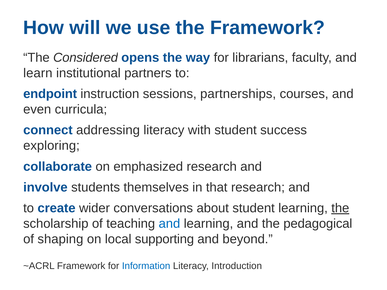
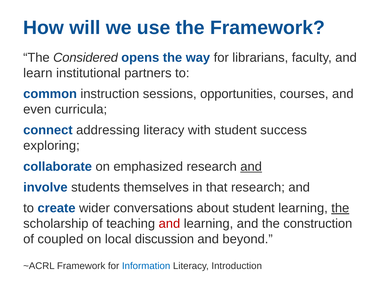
endpoint: endpoint -> common
partnerships: partnerships -> opportunities
and at (251, 167) underline: none -> present
and at (169, 224) colour: blue -> red
pedagogical: pedagogical -> construction
shaping: shaping -> coupled
supporting: supporting -> discussion
